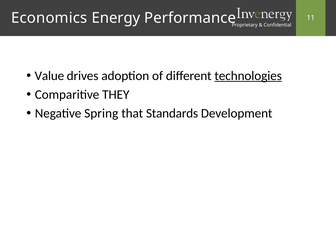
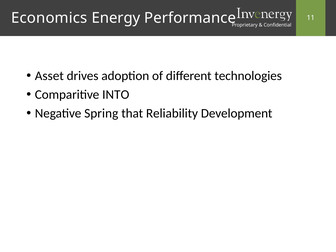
Value: Value -> Asset
technologies underline: present -> none
THEY: THEY -> INTO
Standards: Standards -> Reliability
